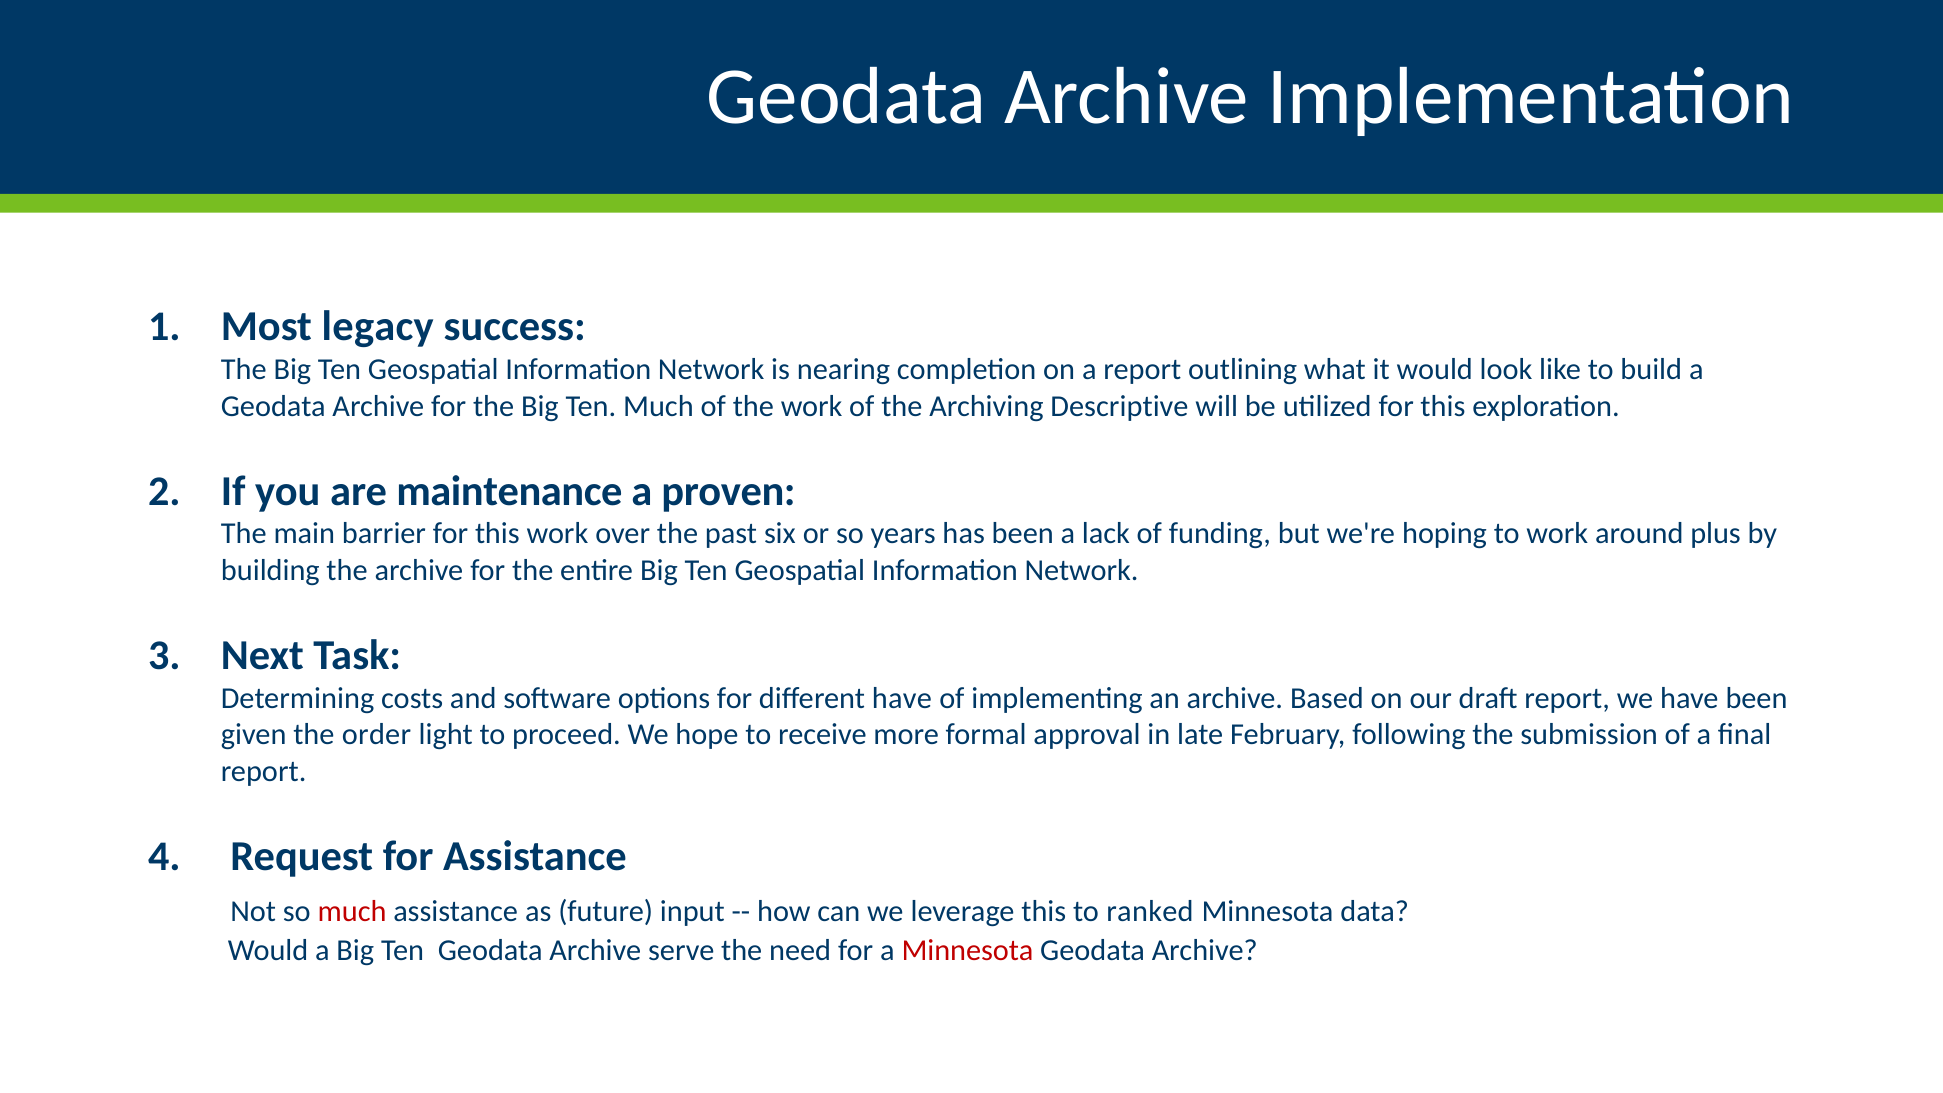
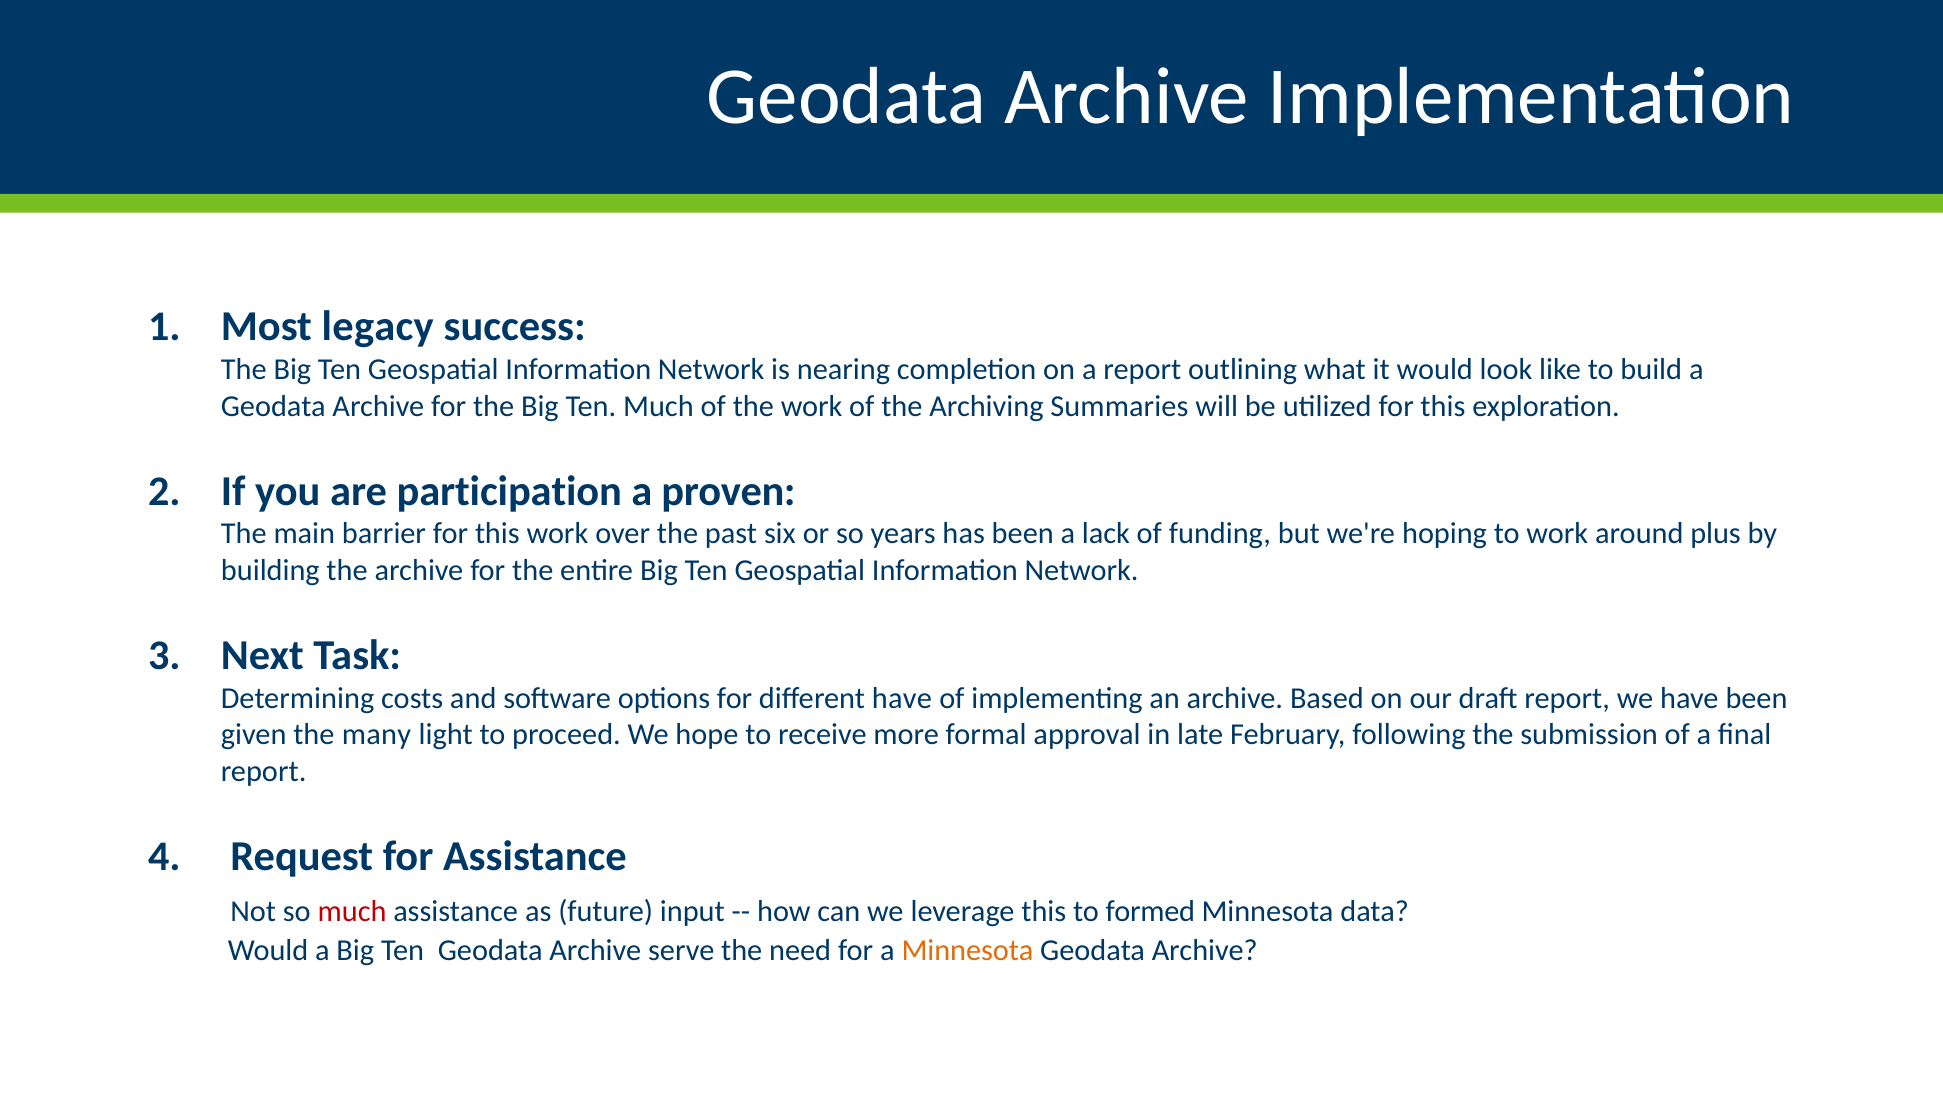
Descriptive: Descriptive -> Summaries
maintenance: maintenance -> participation
order: order -> many
ranked: ranked -> formed
Minnesota at (968, 950) colour: red -> orange
